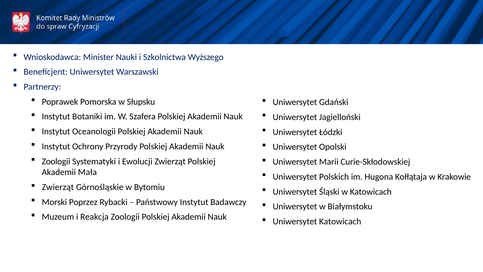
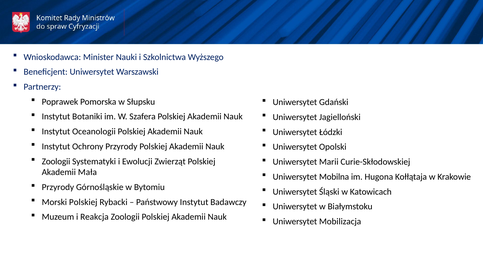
Polskich: Polskich -> Mobilna
Zwierząt at (58, 187): Zwierząt -> Przyrody
Morski Poprzez: Poprzez -> Polskiej
Uniwersytet Katowicach: Katowicach -> Mobilizacja
